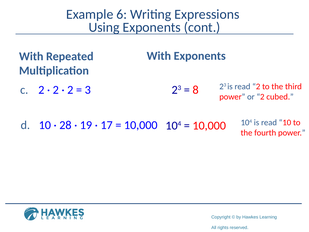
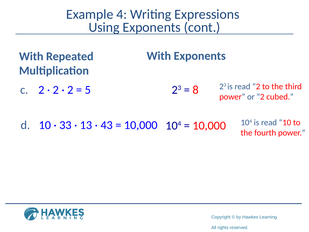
6: 6 -> 4
3: 3 -> 5
28: 28 -> 33
19: 19 -> 13
17: 17 -> 43
